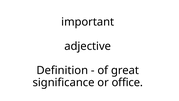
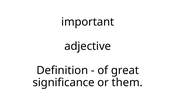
office: office -> them
